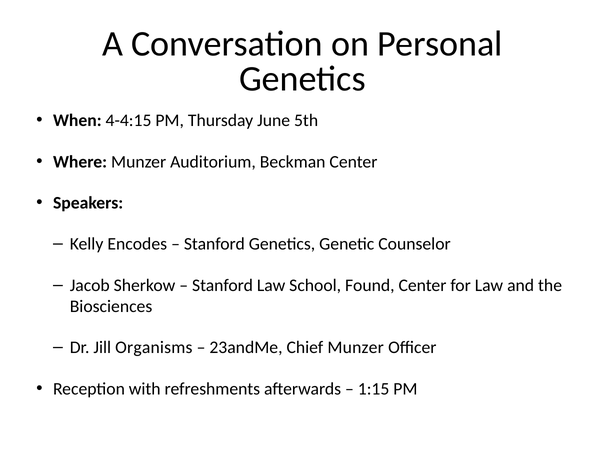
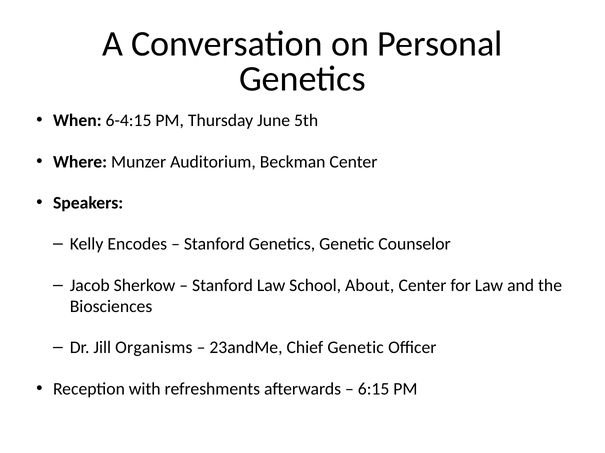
4-4:15: 4-4:15 -> 6-4:15
Found: Found -> About
Chief Munzer: Munzer -> Genetic
1:15: 1:15 -> 6:15
